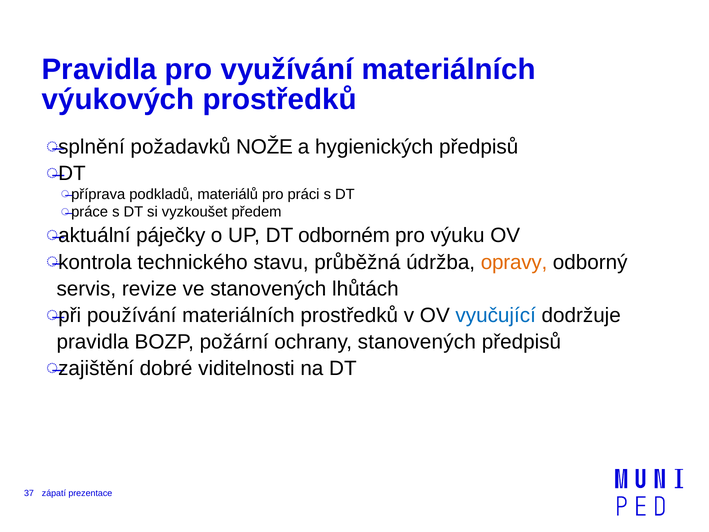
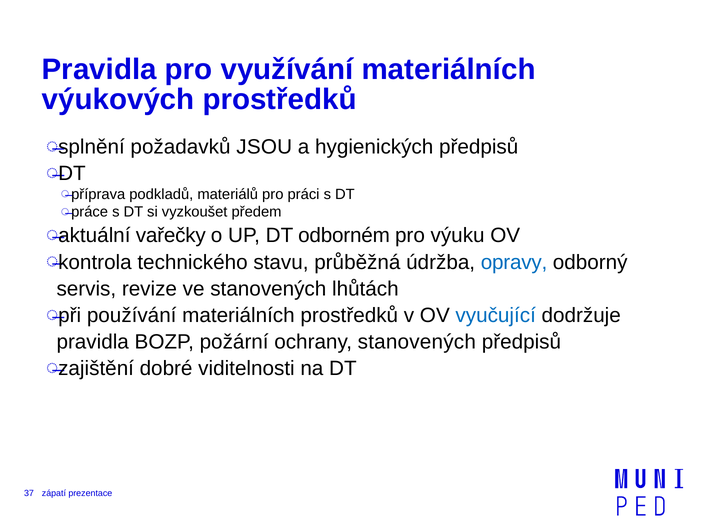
NOŽE: NOŽE -> JSOU
páječky: páječky -> vařečky
opravy colour: orange -> blue
